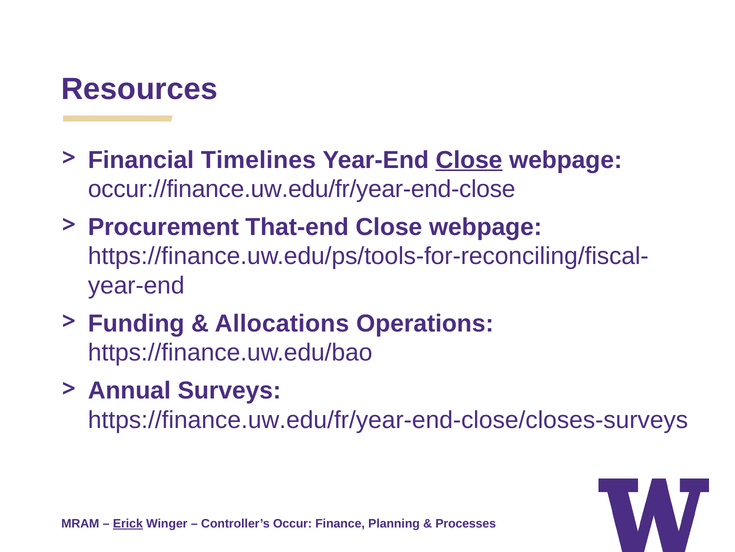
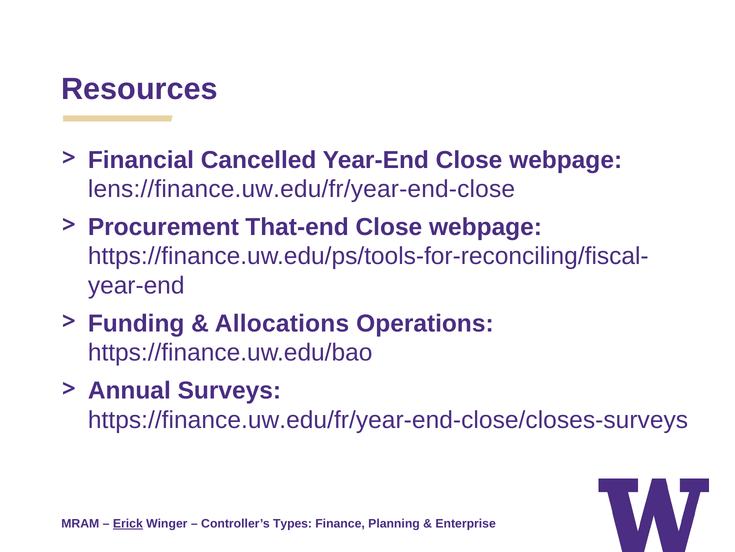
Timelines: Timelines -> Cancelled
Close at (469, 160) underline: present -> none
occur://finance.uw.edu/fr/year-end-close: occur://finance.uw.edu/fr/year-end-close -> lens://finance.uw.edu/fr/year-end-close
Occur: Occur -> Types
Processes: Processes -> Enterprise
